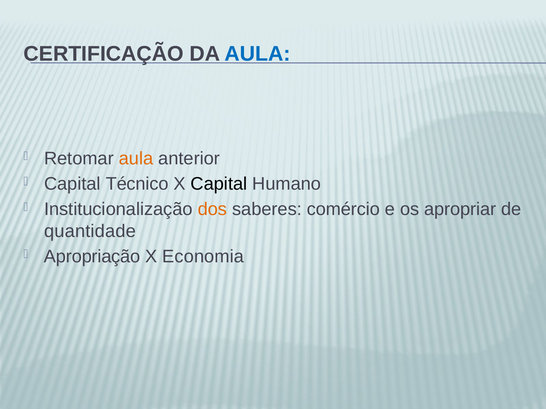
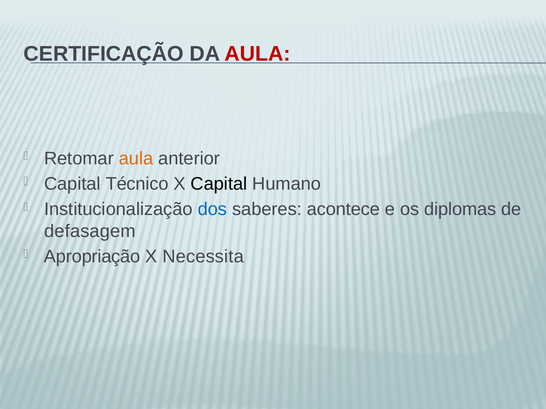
AULA at (257, 54) colour: blue -> red
dos colour: orange -> blue
comércio: comércio -> acontece
apropriar: apropriar -> diplomas
quantidade: quantidade -> defasagem
Economia: Economia -> Necessita
